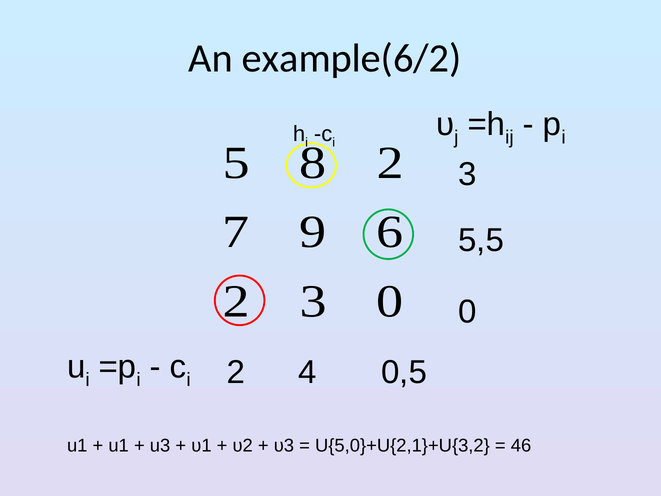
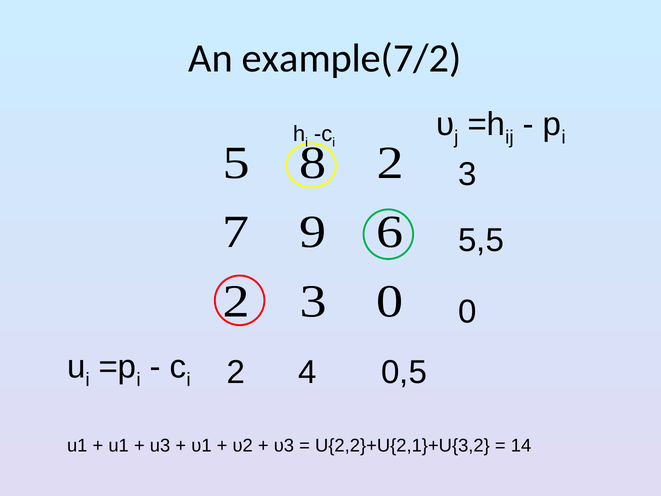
example(6/2: example(6/2 -> example(7/2
U{5,0}+U{2,1}+U{3,2: U{5,0}+U{2,1}+U{3,2 -> U{2,2}+U{2,1}+U{3,2
46: 46 -> 14
